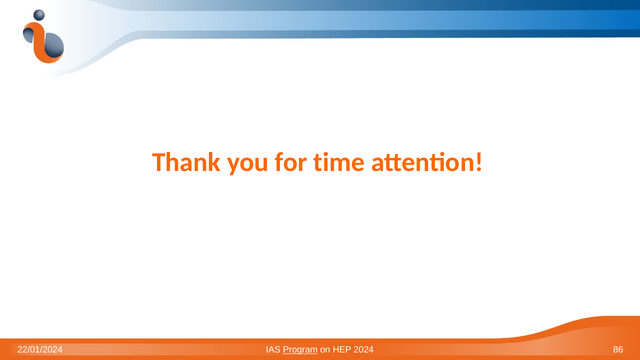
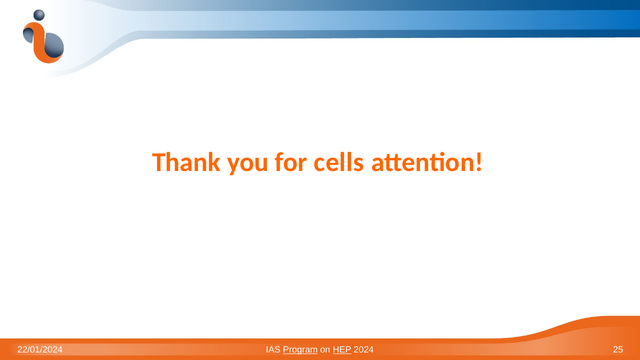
time: time -> cells
HEP underline: none -> present
86: 86 -> 25
